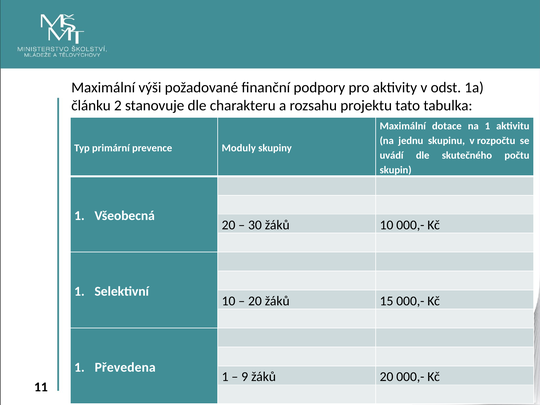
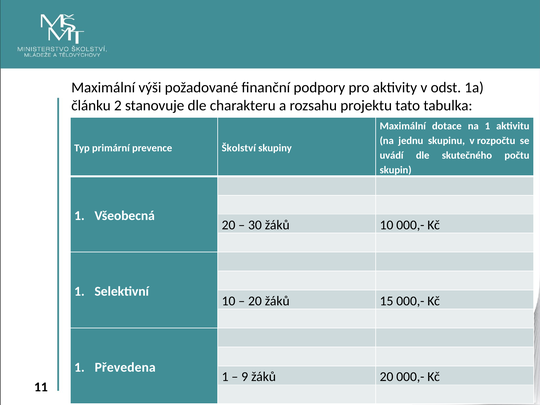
Moduly: Moduly -> Školství
